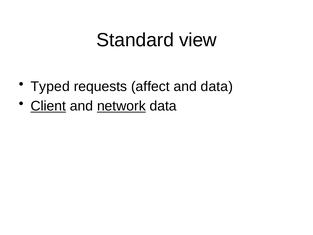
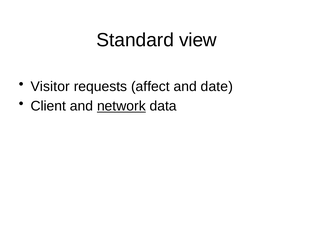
Typed: Typed -> Visitor
and data: data -> date
Client underline: present -> none
